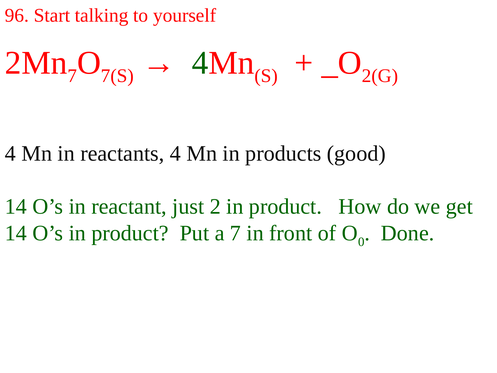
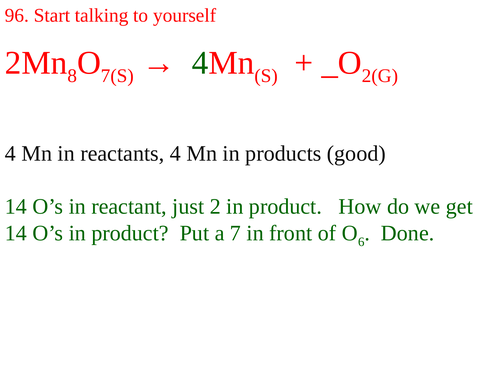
7 at (72, 76): 7 -> 8
0: 0 -> 6
